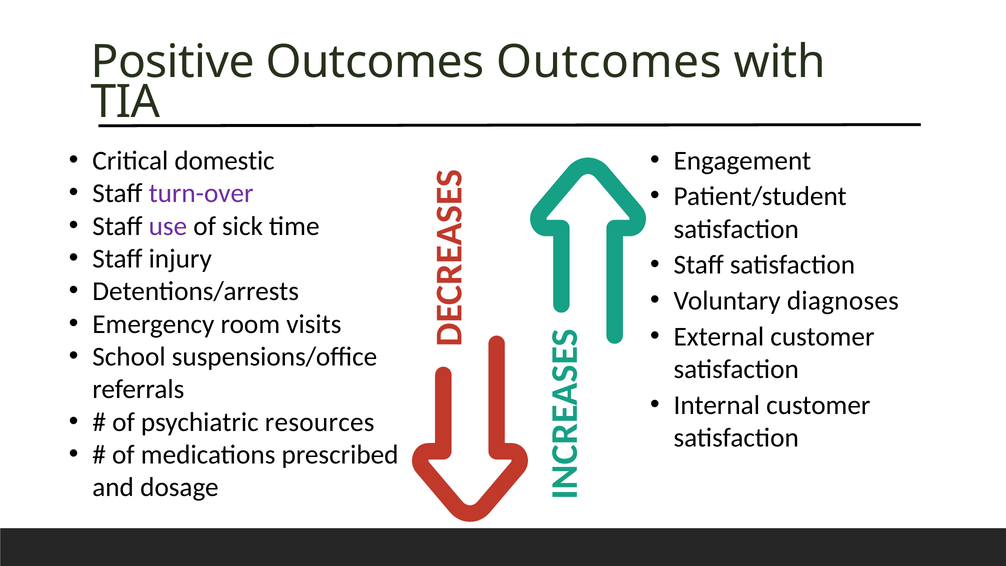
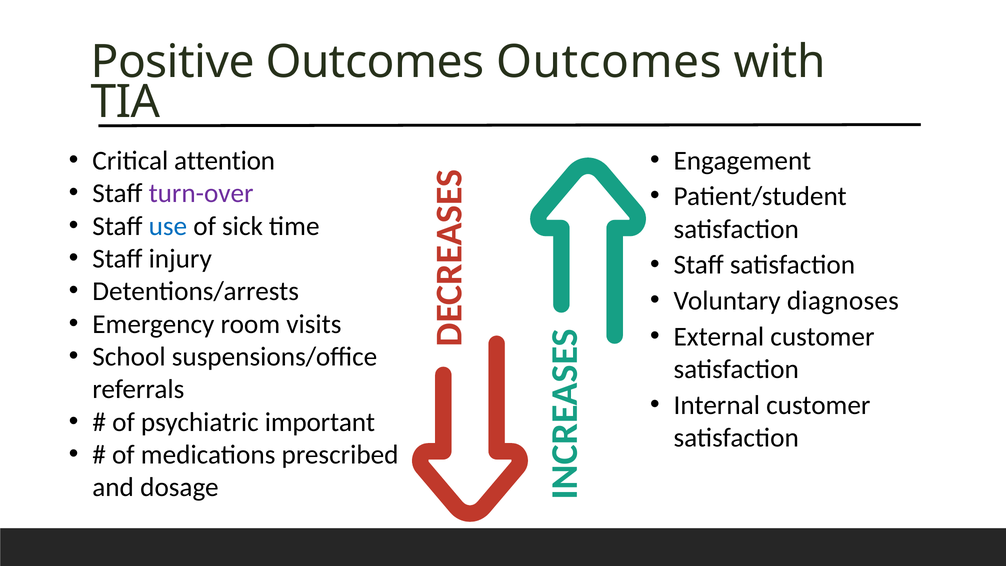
domestic: domestic -> attention
use colour: purple -> blue
resources: resources -> important
